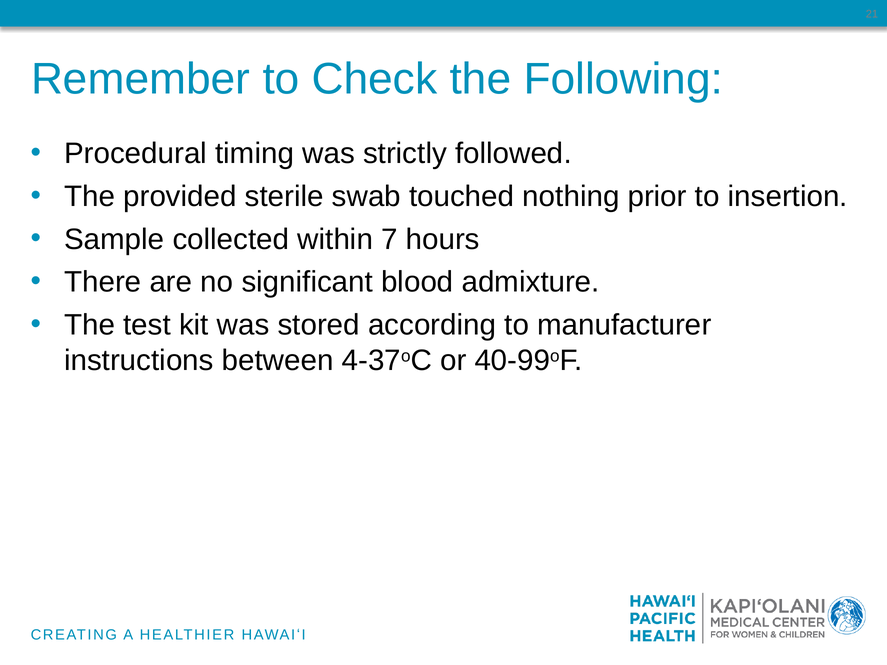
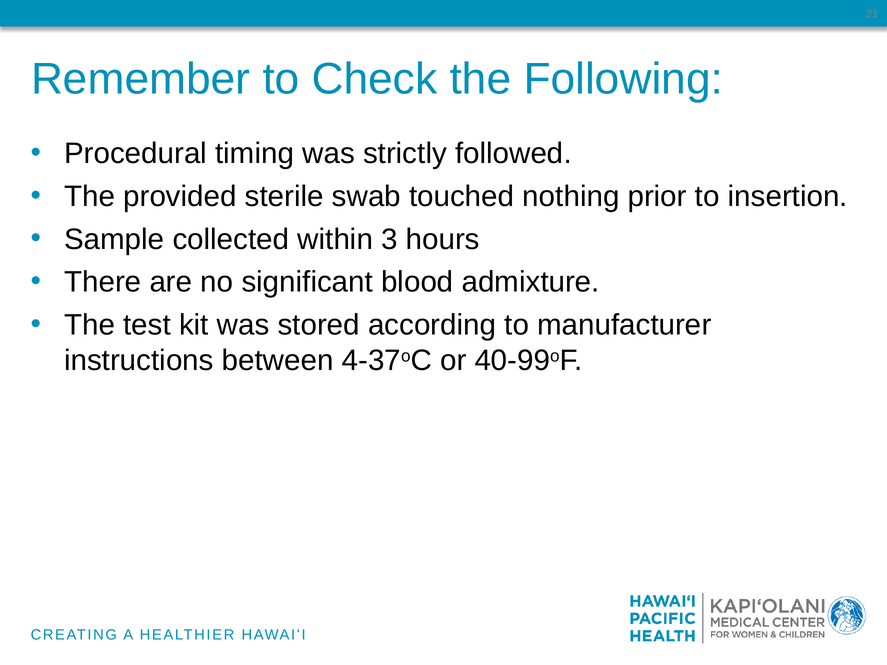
7: 7 -> 3
